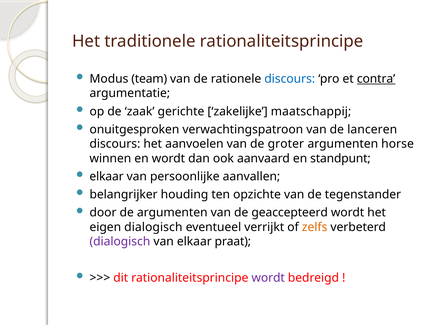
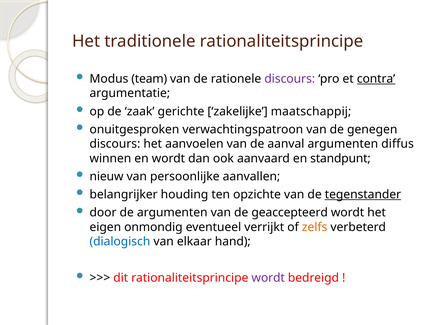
discours at (290, 79) colour: blue -> purple
lanceren: lanceren -> genegen
groter: groter -> aanval
horse: horse -> diffus
elkaar at (107, 176): elkaar -> nieuw
tegenstander underline: none -> present
eigen dialogisch: dialogisch -> onmondig
dialogisch at (120, 241) colour: purple -> blue
praat: praat -> hand
